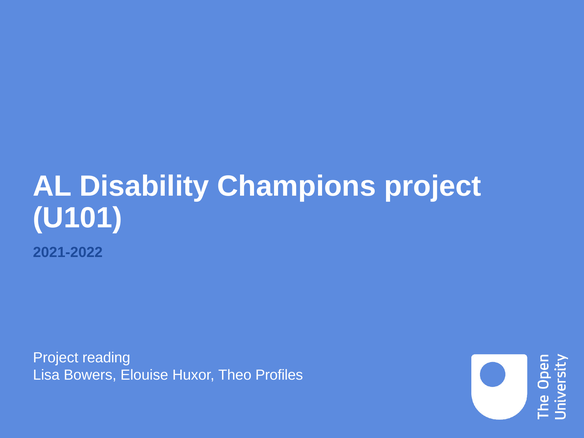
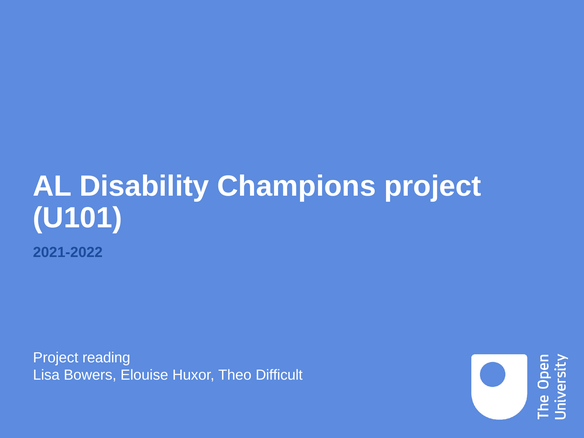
Profiles: Profiles -> Difficult
